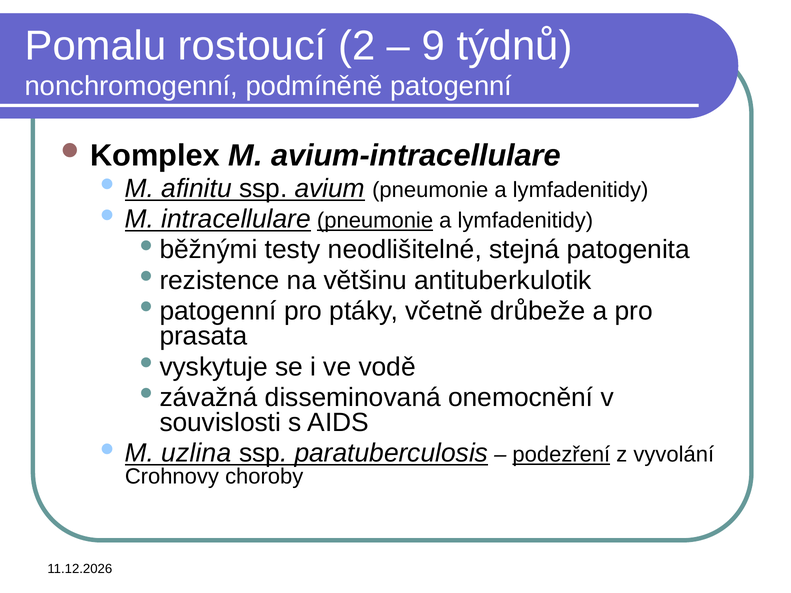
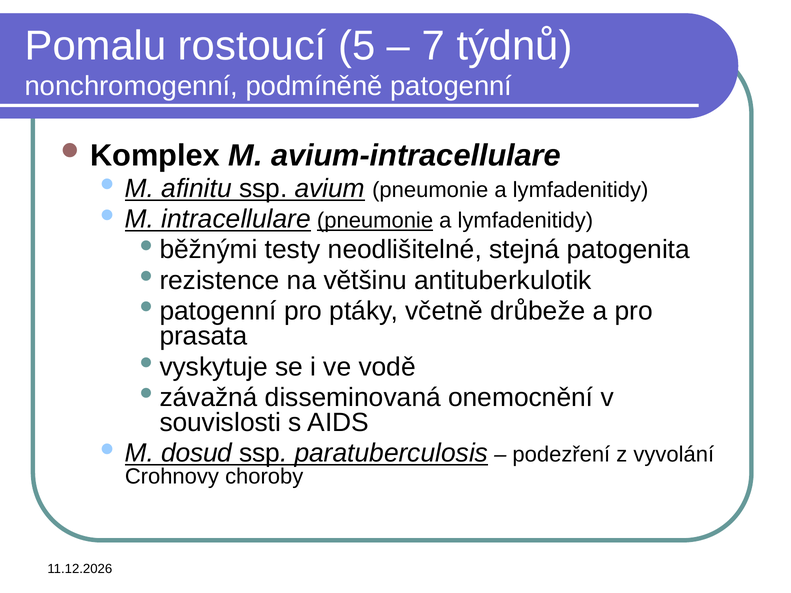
2: 2 -> 5
9: 9 -> 7
uzlina: uzlina -> dosud
podezření underline: present -> none
